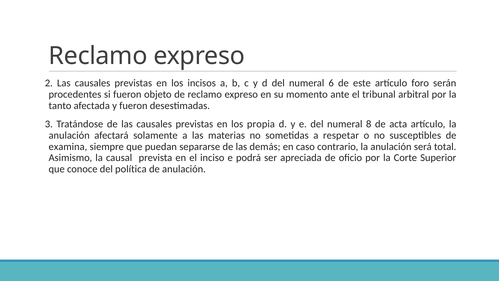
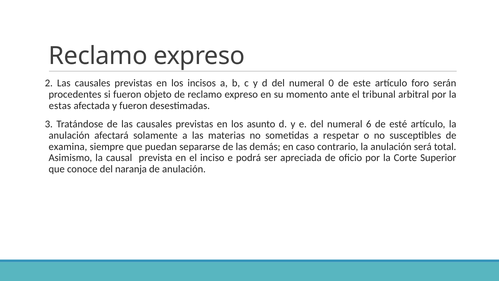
6: 6 -> 0
tanto: tanto -> estas
propia: propia -> asunto
8: 8 -> 6
acta: acta -> esté
política: política -> naranja
